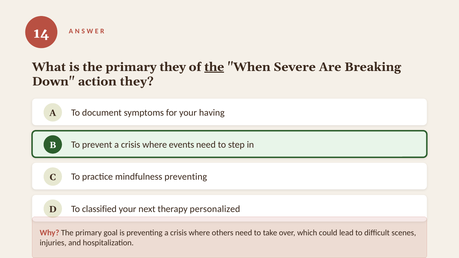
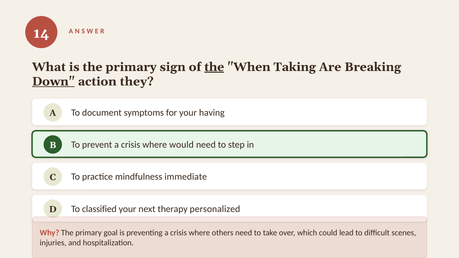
primary they: they -> sign
Severe: Severe -> Taking
Down underline: none -> present
events: events -> would
mindfulness preventing: preventing -> immediate
